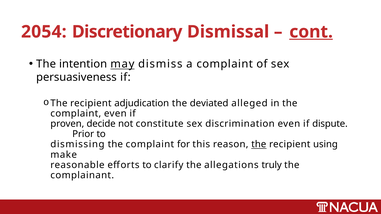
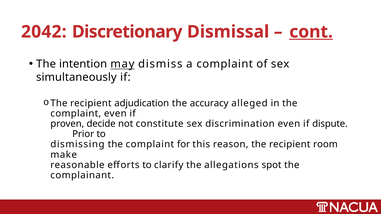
2054: 2054 -> 2042
persuasiveness: persuasiveness -> simultaneously
deviated: deviated -> accuracy
the at (259, 145) underline: present -> none
using: using -> room
truly: truly -> spot
